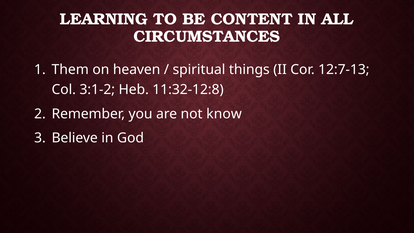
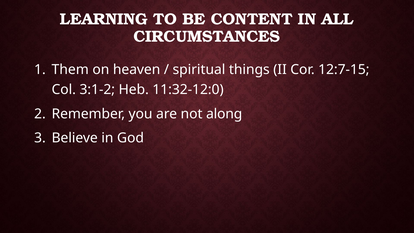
12:7-13: 12:7-13 -> 12:7-15
11:32-12:8: 11:32-12:8 -> 11:32-12:0
know: know -> along
